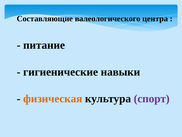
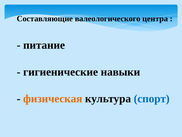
спорт colour: purple -> blue
